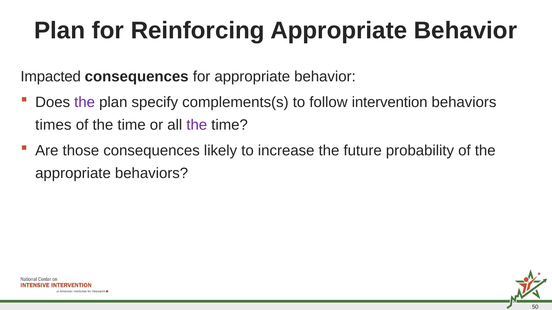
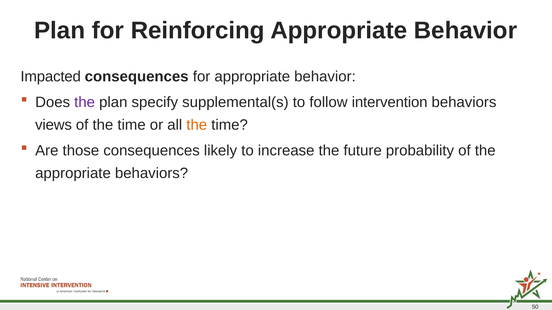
complements(s: complements(s -> supplemental(s
times: times -> views
the at (197, 125) colour: purple -> orange
